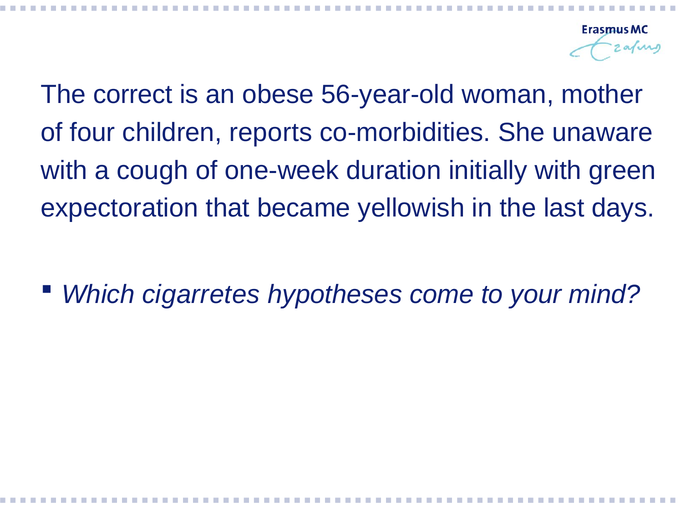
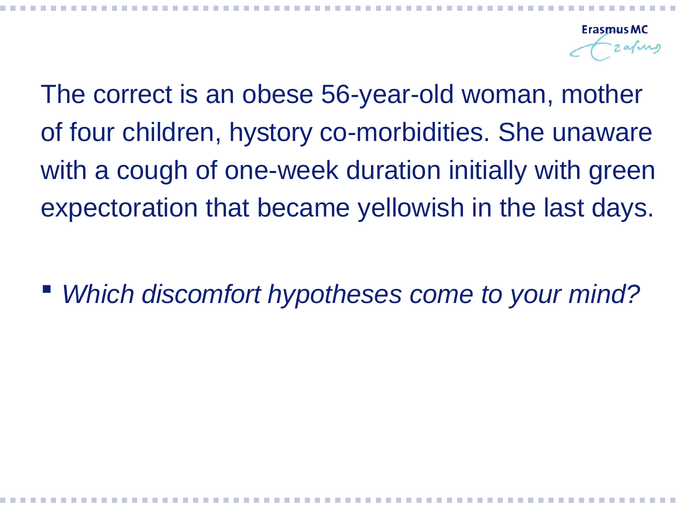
reports: reports -> hystory
cigarretes: cigarretes -> discomfort
